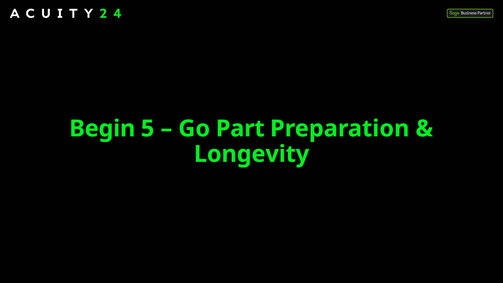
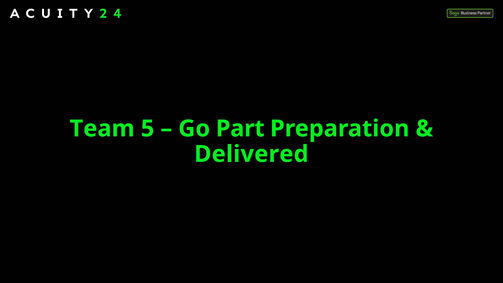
Begin: Begin -> Team
Longevity: Longevity -> Delivered
